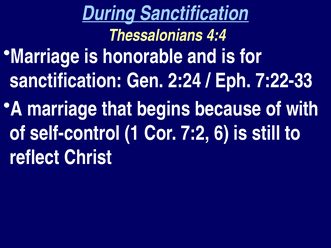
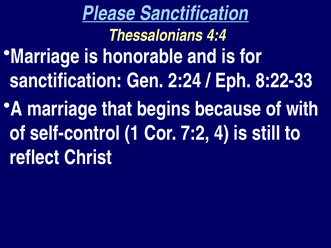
During: During -> Please
7:22-33: 7:22-33 -> 8:22-33
6: 6 -> 4
